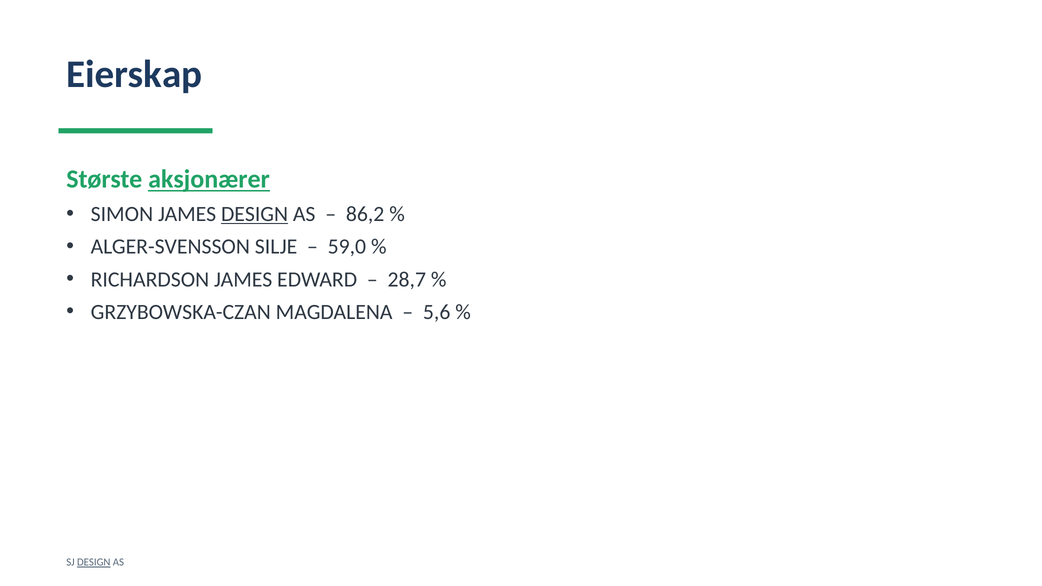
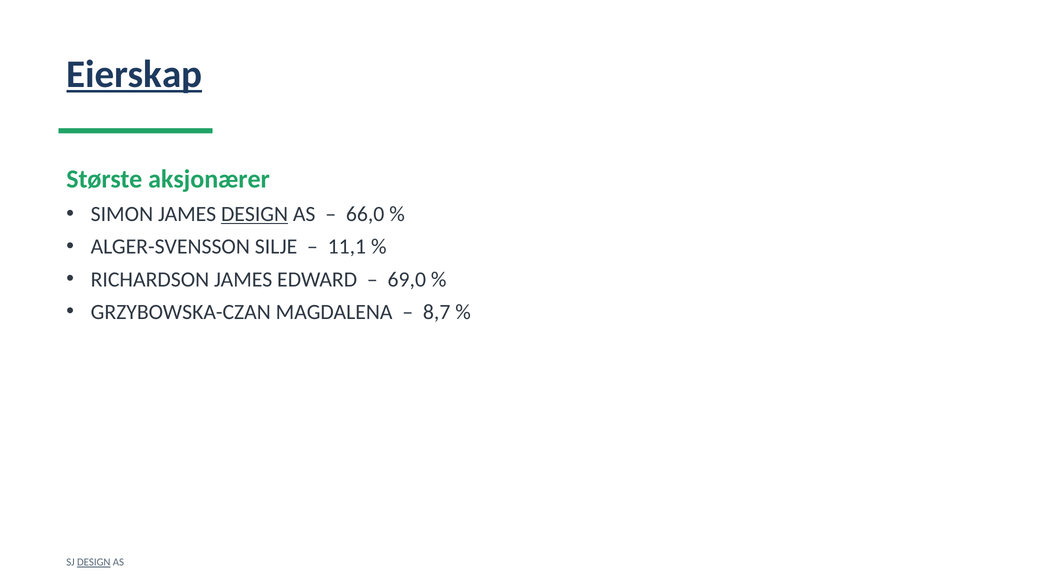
Eierskap underline: none -> present
aksjonærer underline: present -> none
86,2: 86,2 -> 66,0
59,0: 59,0 -> 11,1
28,7: 28,7 -> 69,0
5,6: 5,6 -> 8,7
